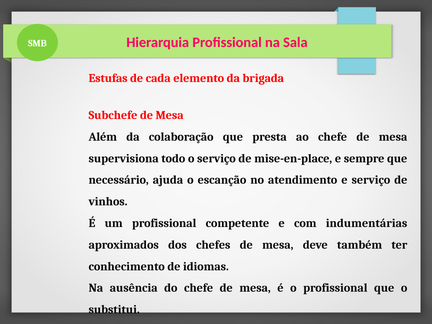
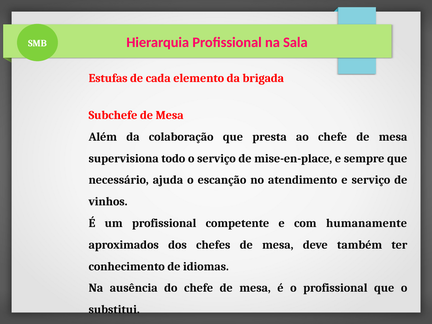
indumentárias: indumentárias -> humanamente
